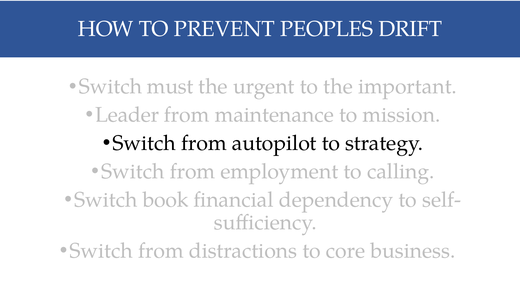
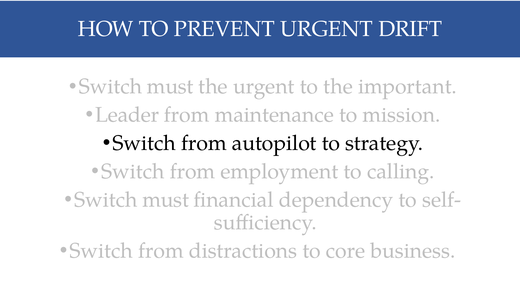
PREVENT PEOPLES: PEOPLES -> URGENT
book at (166, 199): book -> must
